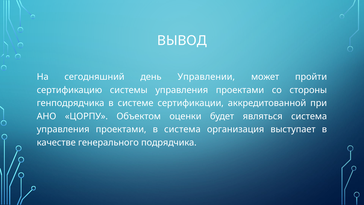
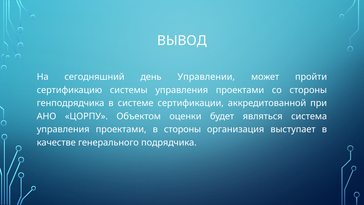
в система: система -> стороны
